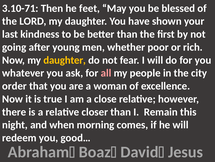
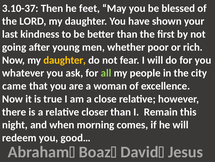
3.10-71: 3.10-71 -> 3.10-37
all colour: pink -> light green
order: order -> came
